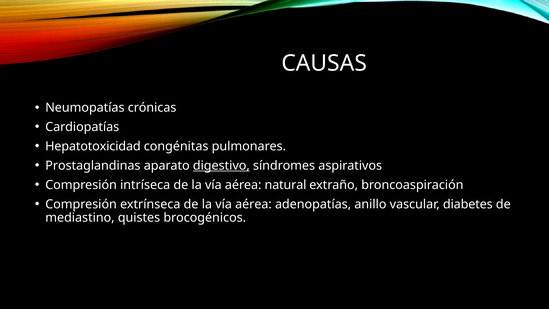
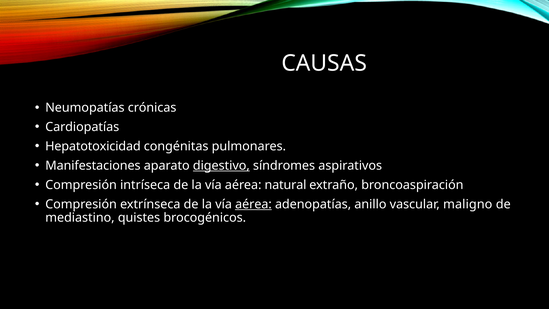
Prostaglandinas: Prostaglandinas -> Manifestaciones
aérea at (253, 204) underline: none -> present
diabetes: diabetes -> maligno
